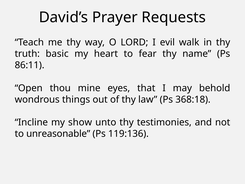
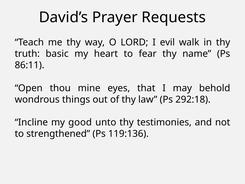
368:18: 368:18 -> 292:18
show: show -> good
unreasonable: unreasonable -> strengthened
